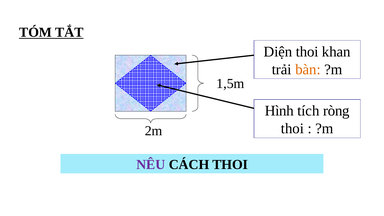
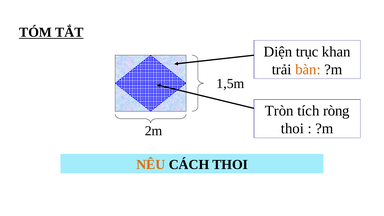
Diện thoi: thoi -> trục
Hình: Hình -> Tròn
NÊU colour: purple -> orange
